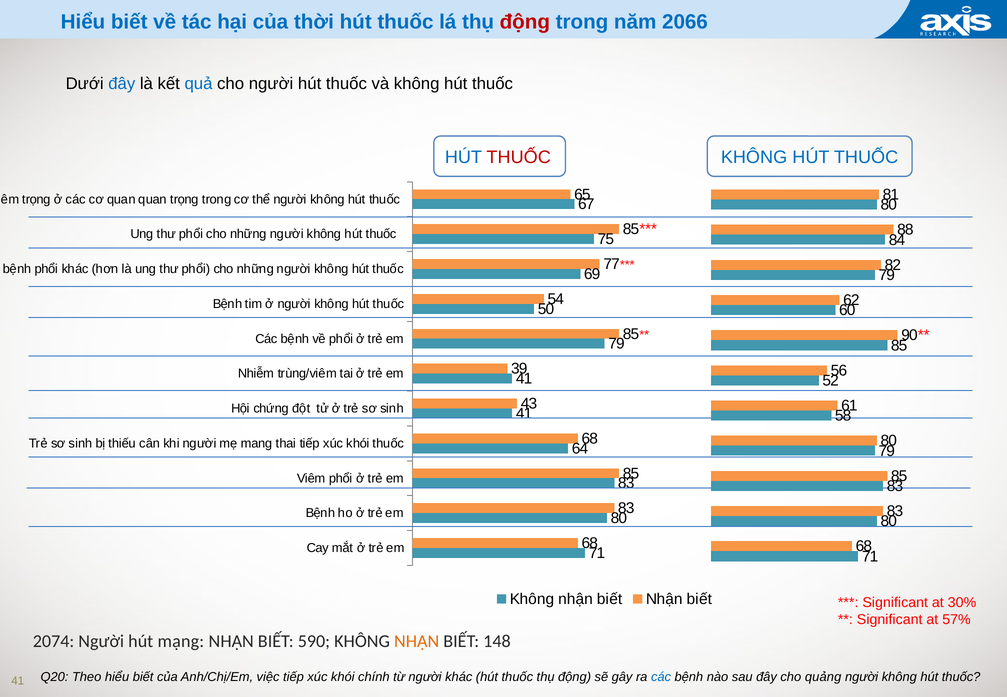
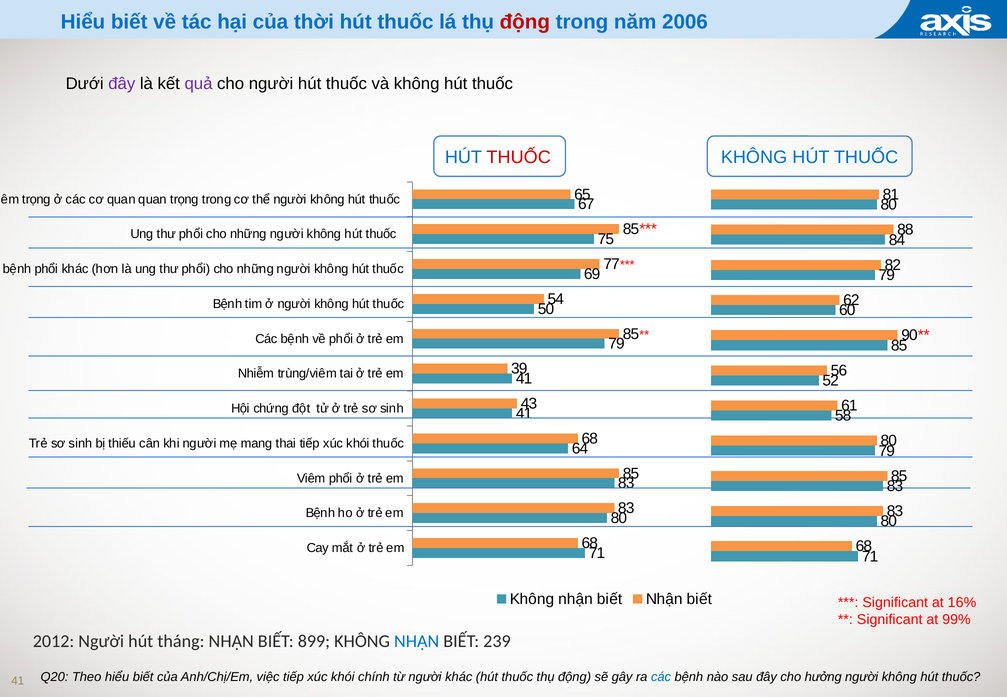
2066: 2066 -> 2006
đây at (122, 84) colour: blue -> purple
quả colour: blue -> purple
30%: 30% -> 16%
57%: 57% -> 99%
2074: 2074 -> 2012
mạng: mạng -> tháng
590: 590 -> 899
NHẬN at (417, 641) colour: orange -> blue
148: 148 -> 239
quảng: quảng -> hưởng
